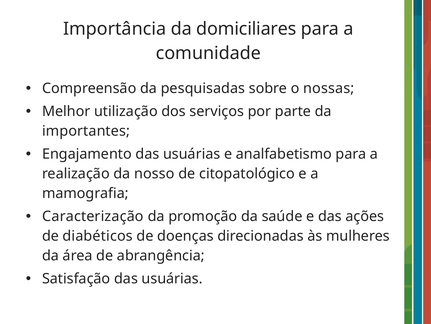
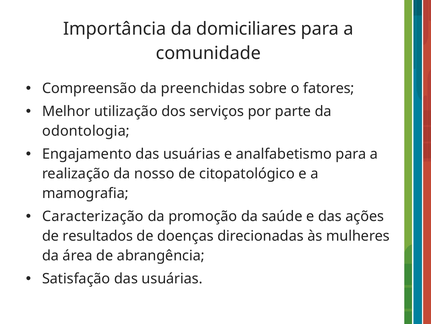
pesquisadas: pesquisadas -> preenchidas
nossas: nossas -> fatores
importantes: importantes -> odontologia
diabéticos: diabéticos -> resultados
